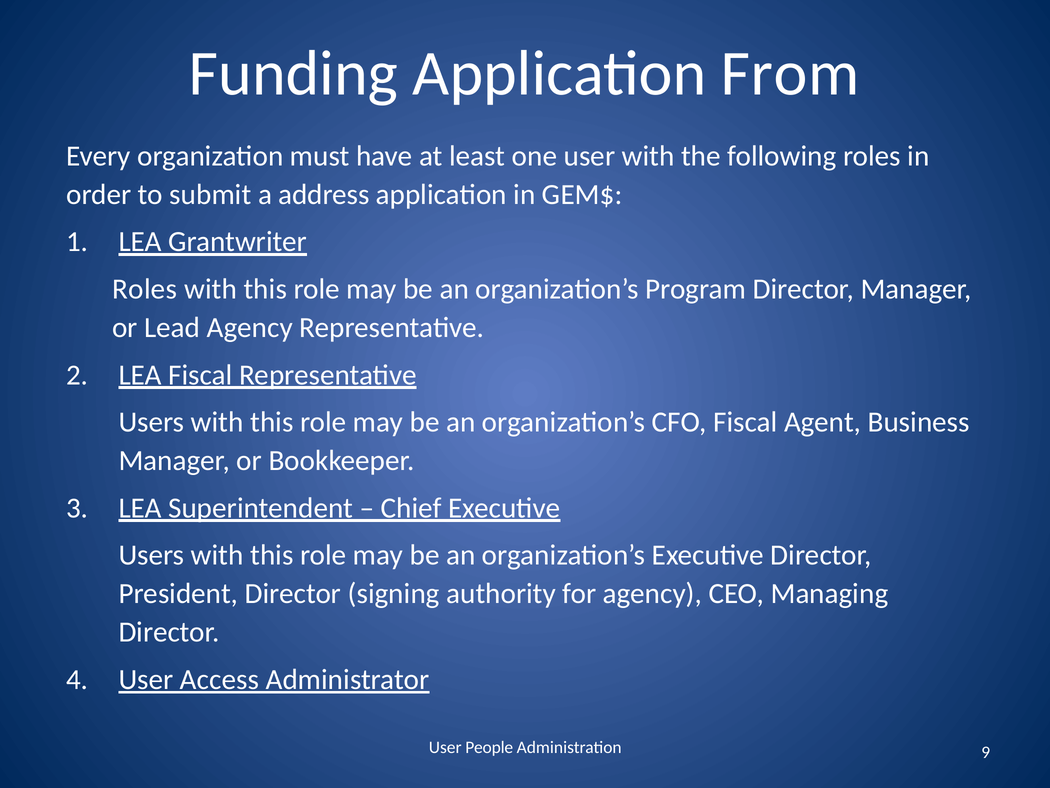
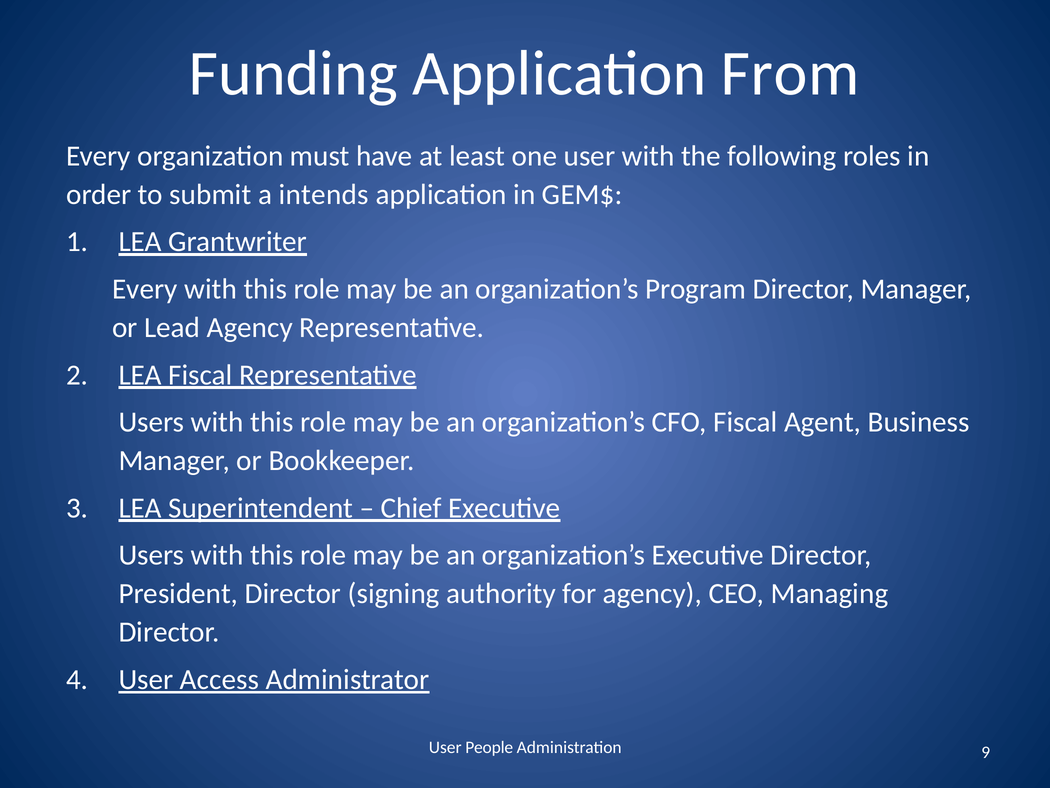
address: address -> intends
Roles at (145, 289): Roles -> Every
